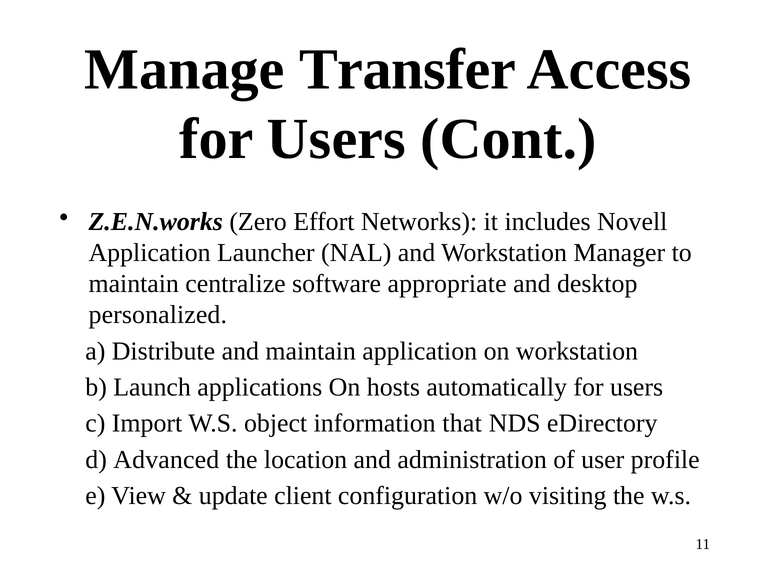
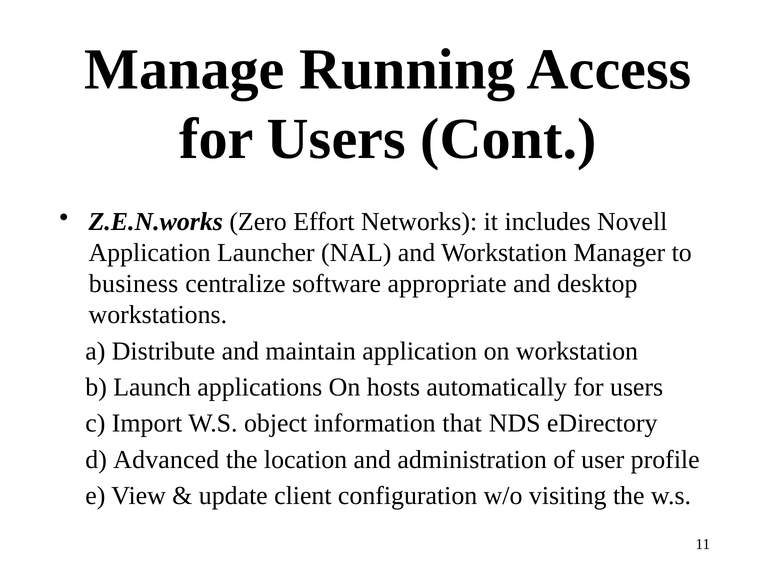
Transfer: Transfer -> Running
maintain at (134, 284): maintain -> business
personalized: personalized -> workstations
